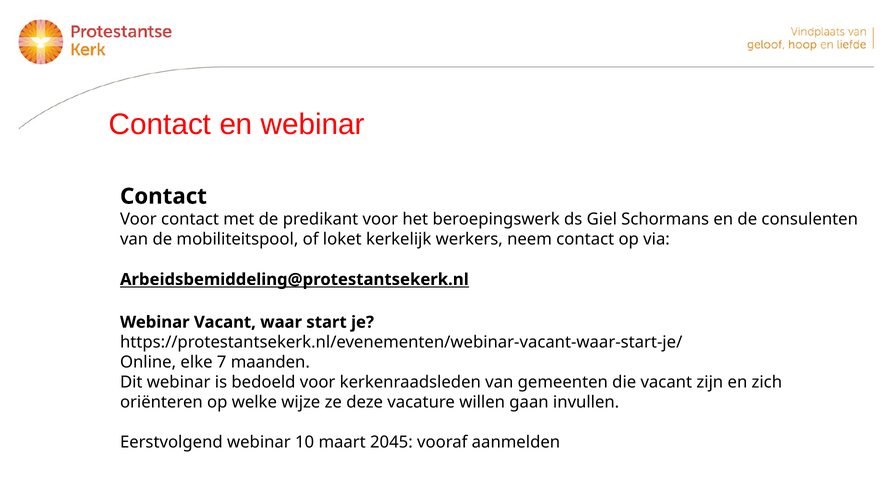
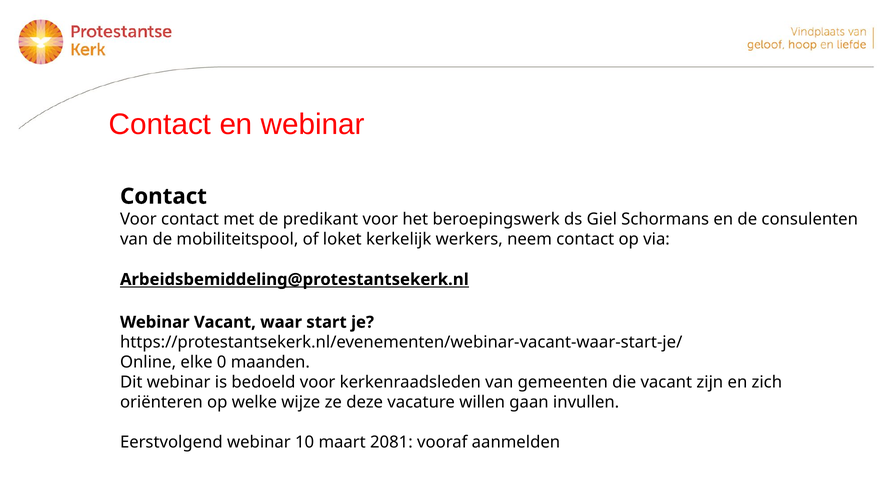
7: 7 -> 0
2045: 2045 -> 2081
